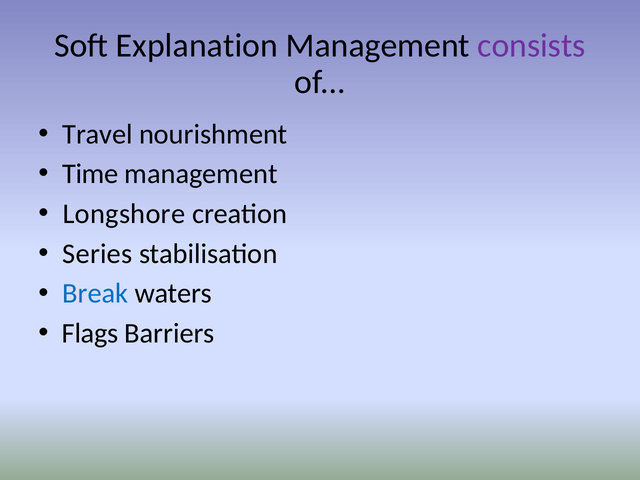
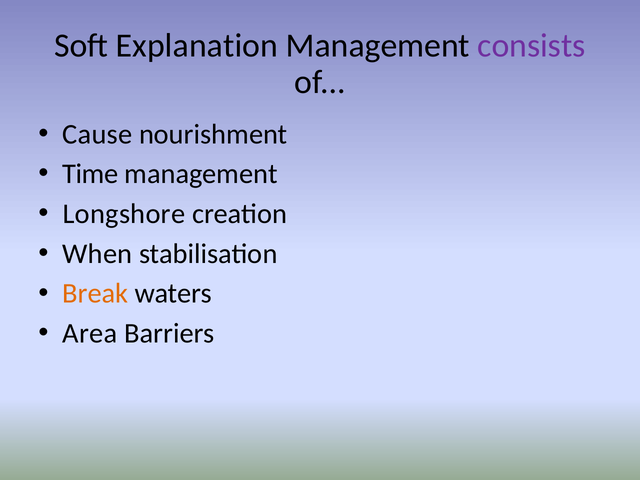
Travel: Travel -> Cause
Series: Series -> When
Break colour: blue -> orange
Flags: Flags -> Area
